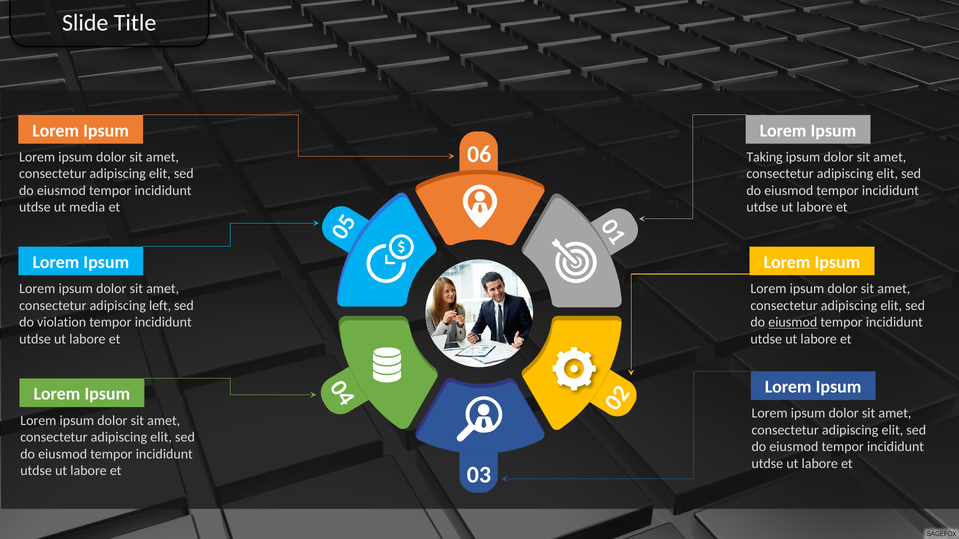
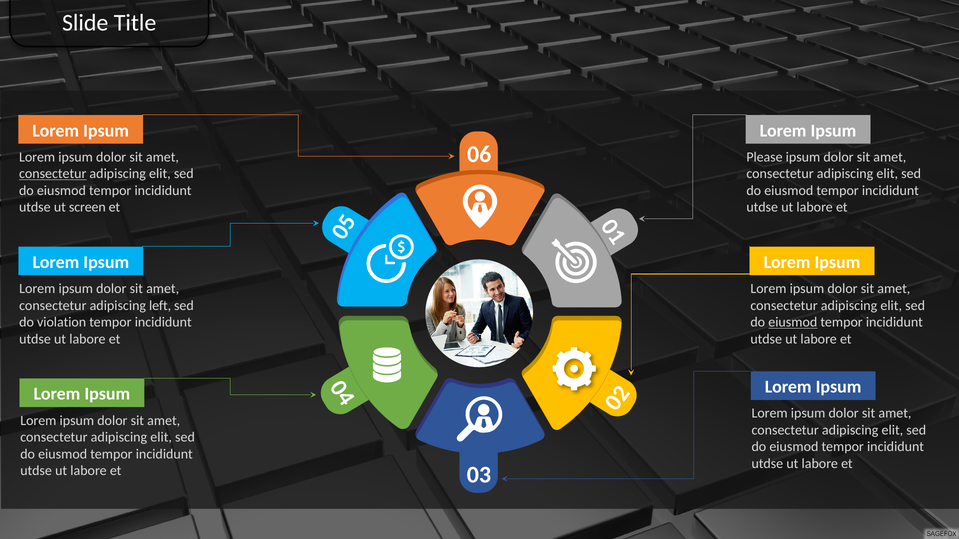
Taking: Taking -> Please
consectetur at (53, 174) underline: none -> present
media: media -> screen
